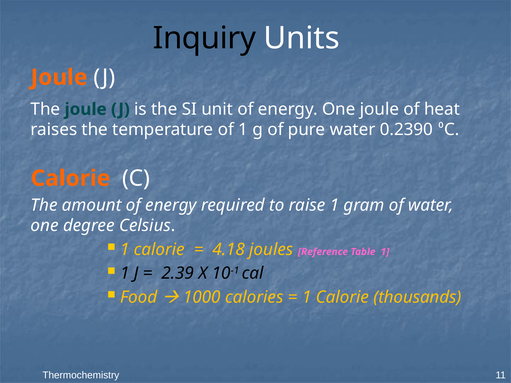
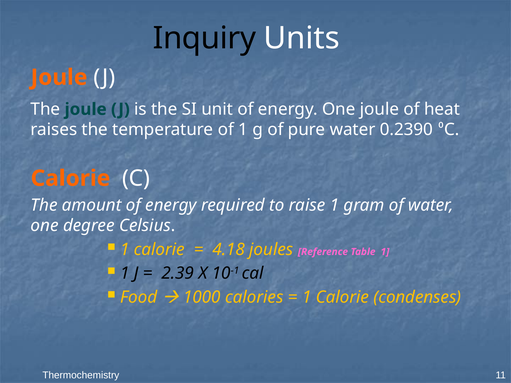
thousands: thousands -> condenses
